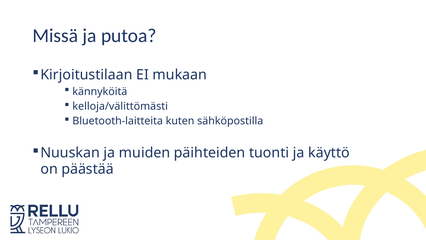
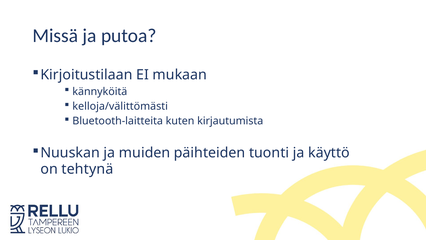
sähköpostilla: sähköpostilla -> kirjautumista
päästää: päästää -> tehtynä
